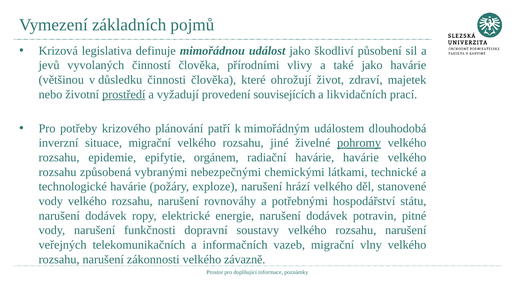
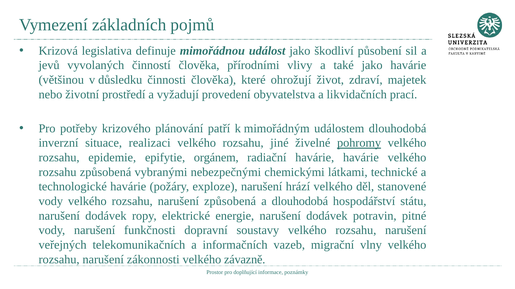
prostředí underline: present -> none
souvisejících: souvisejících -> obyvatelstva
situace migrační: migrační -> realizaci
narušení rovnováhy: rovnováhy -> způsobená
a potřebnými: potřebnými -> dlouhodobá
